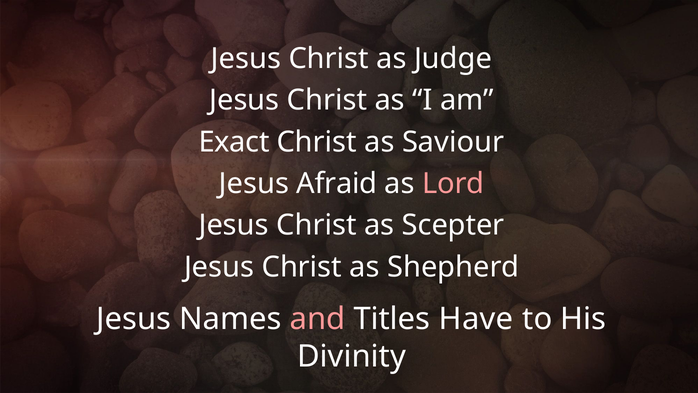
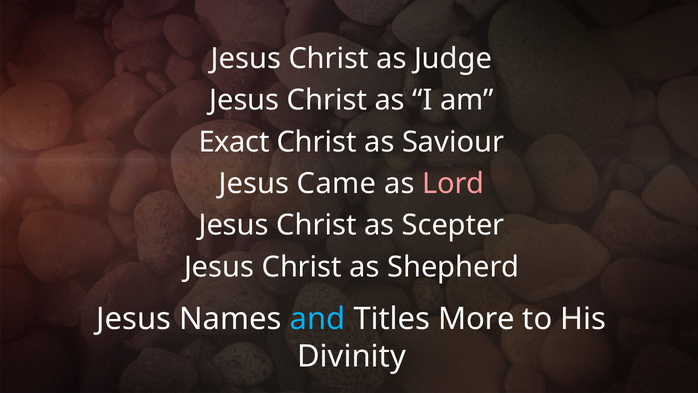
Afraid: Afraid -> Came
and colour: pink -> light blue
Have: Have -> More
